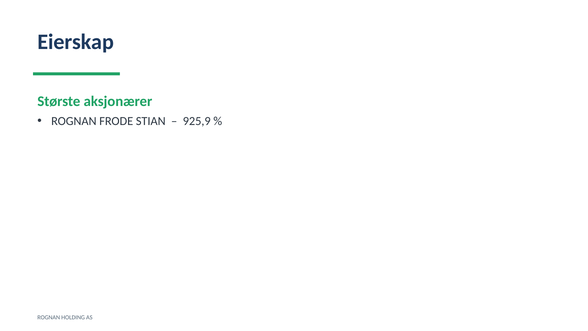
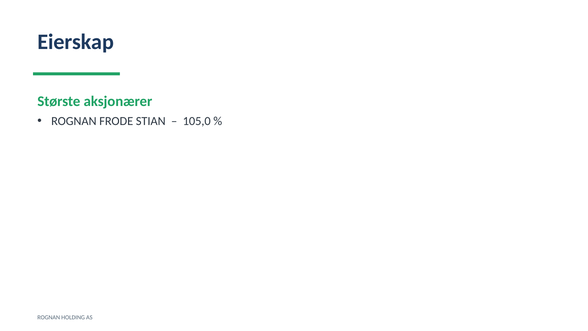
925,9: 925,9 -> 105,0
